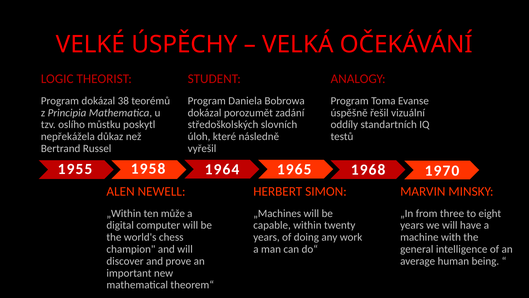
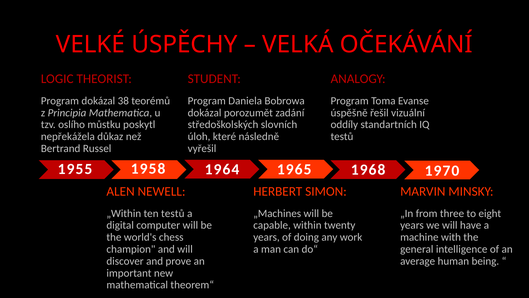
ten může: může -> testů
